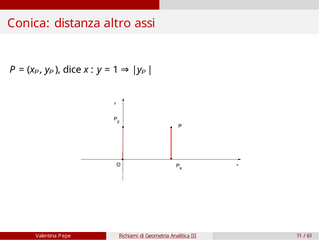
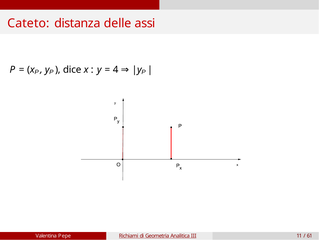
Conica: Conica -> Cateto
altro: altro -> delle
1: 1 -> 4
